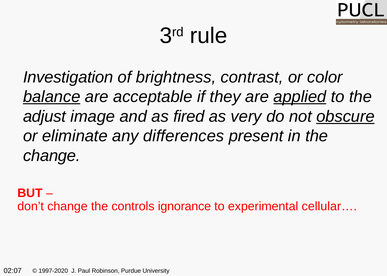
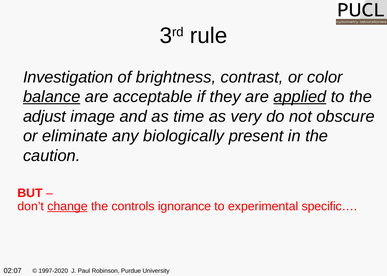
fired: fired -> time
obscure underline: present -> none
differences: differences -> biologically
change at (52, 156): change -> caution
change at (67, 207) underline: none -> present
cellular…: cellular… -> specific…
